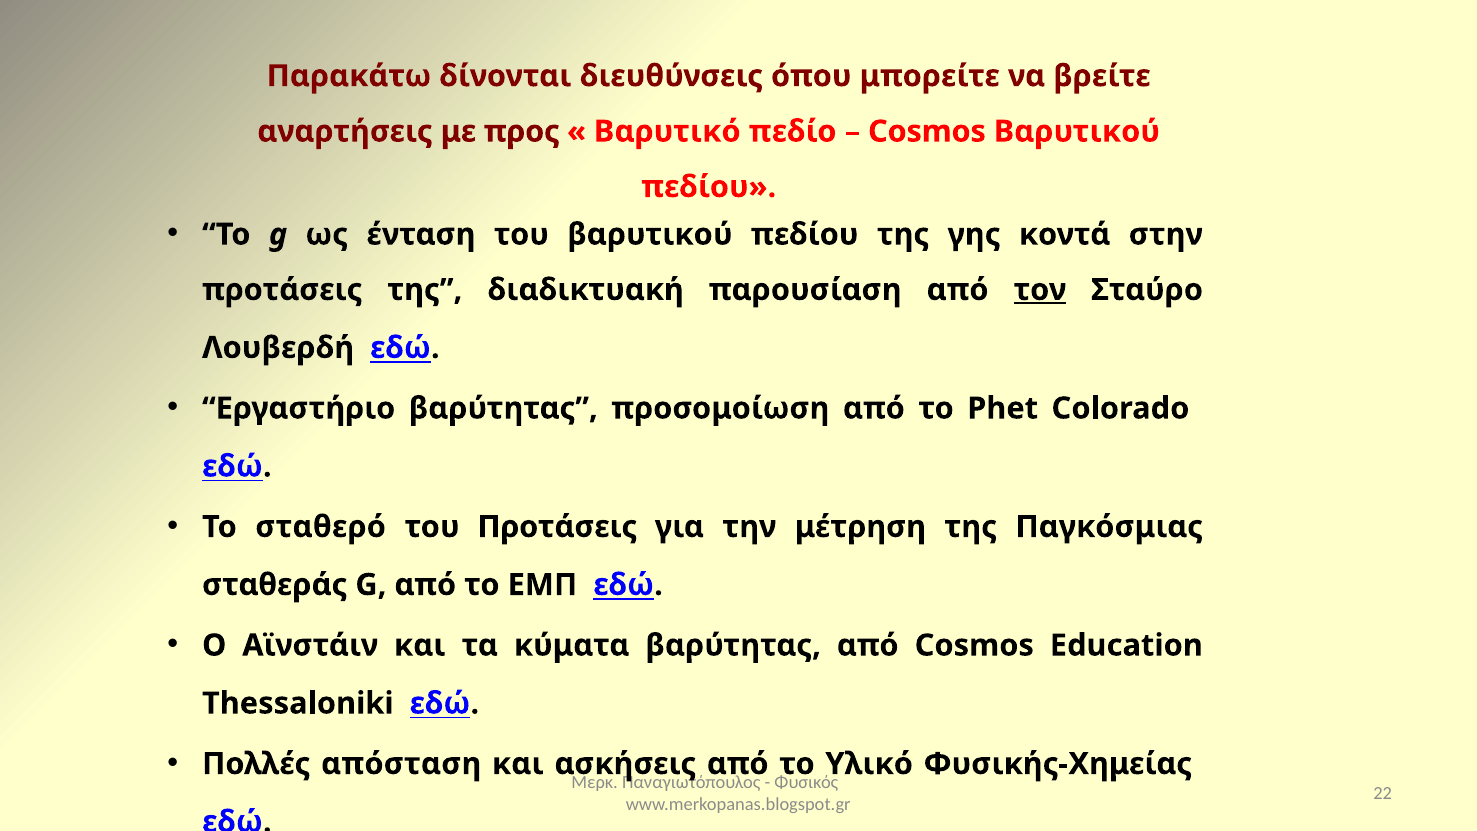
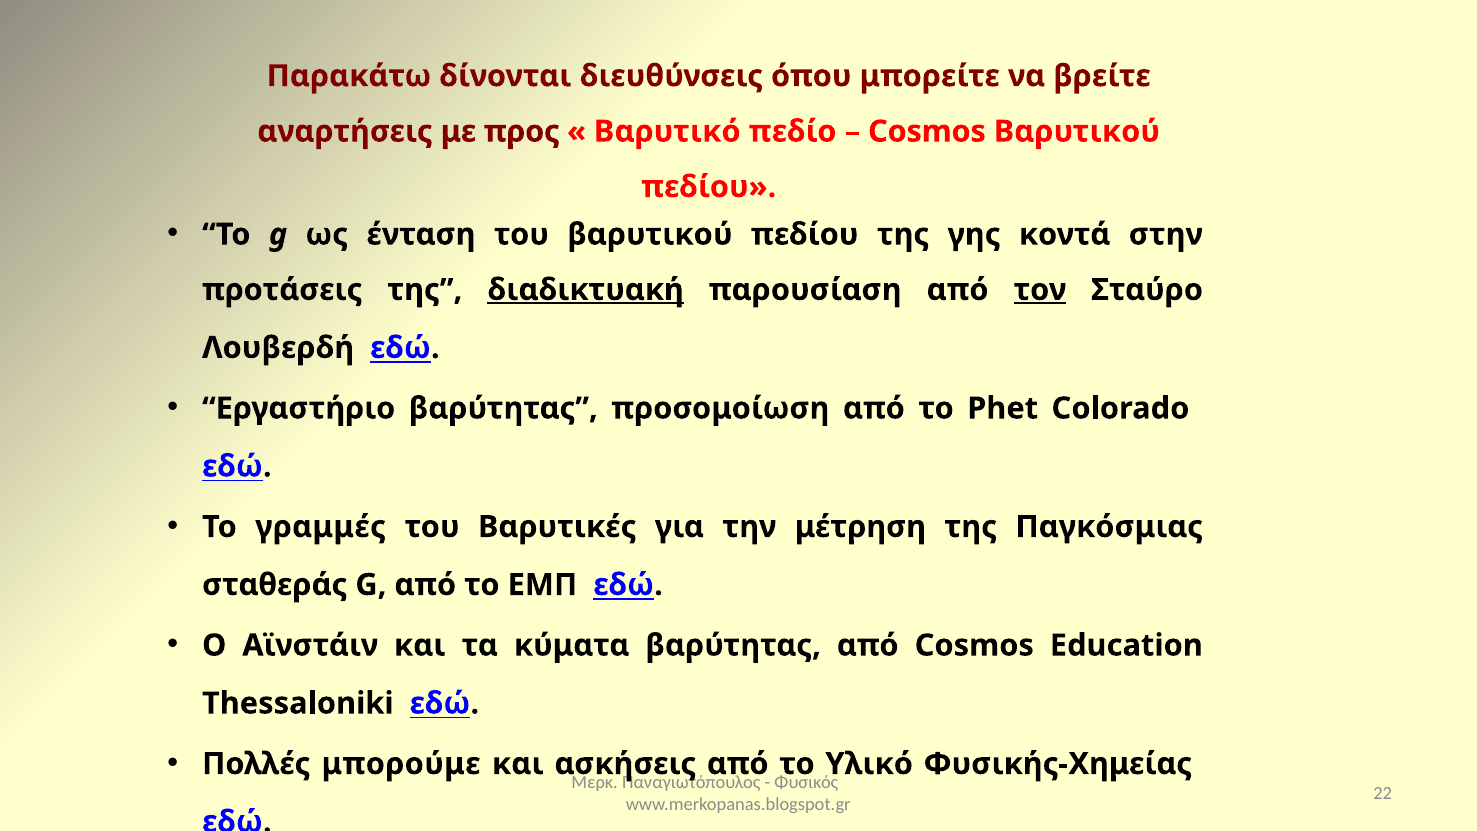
διαδικτυακή underline: none -> present
σταθερό: σταθερό -> γραμμές
του Προτάσεις: Προτάσεις -> Βαρυτικές
απόσταση: απόσταση -> μπορούμε
